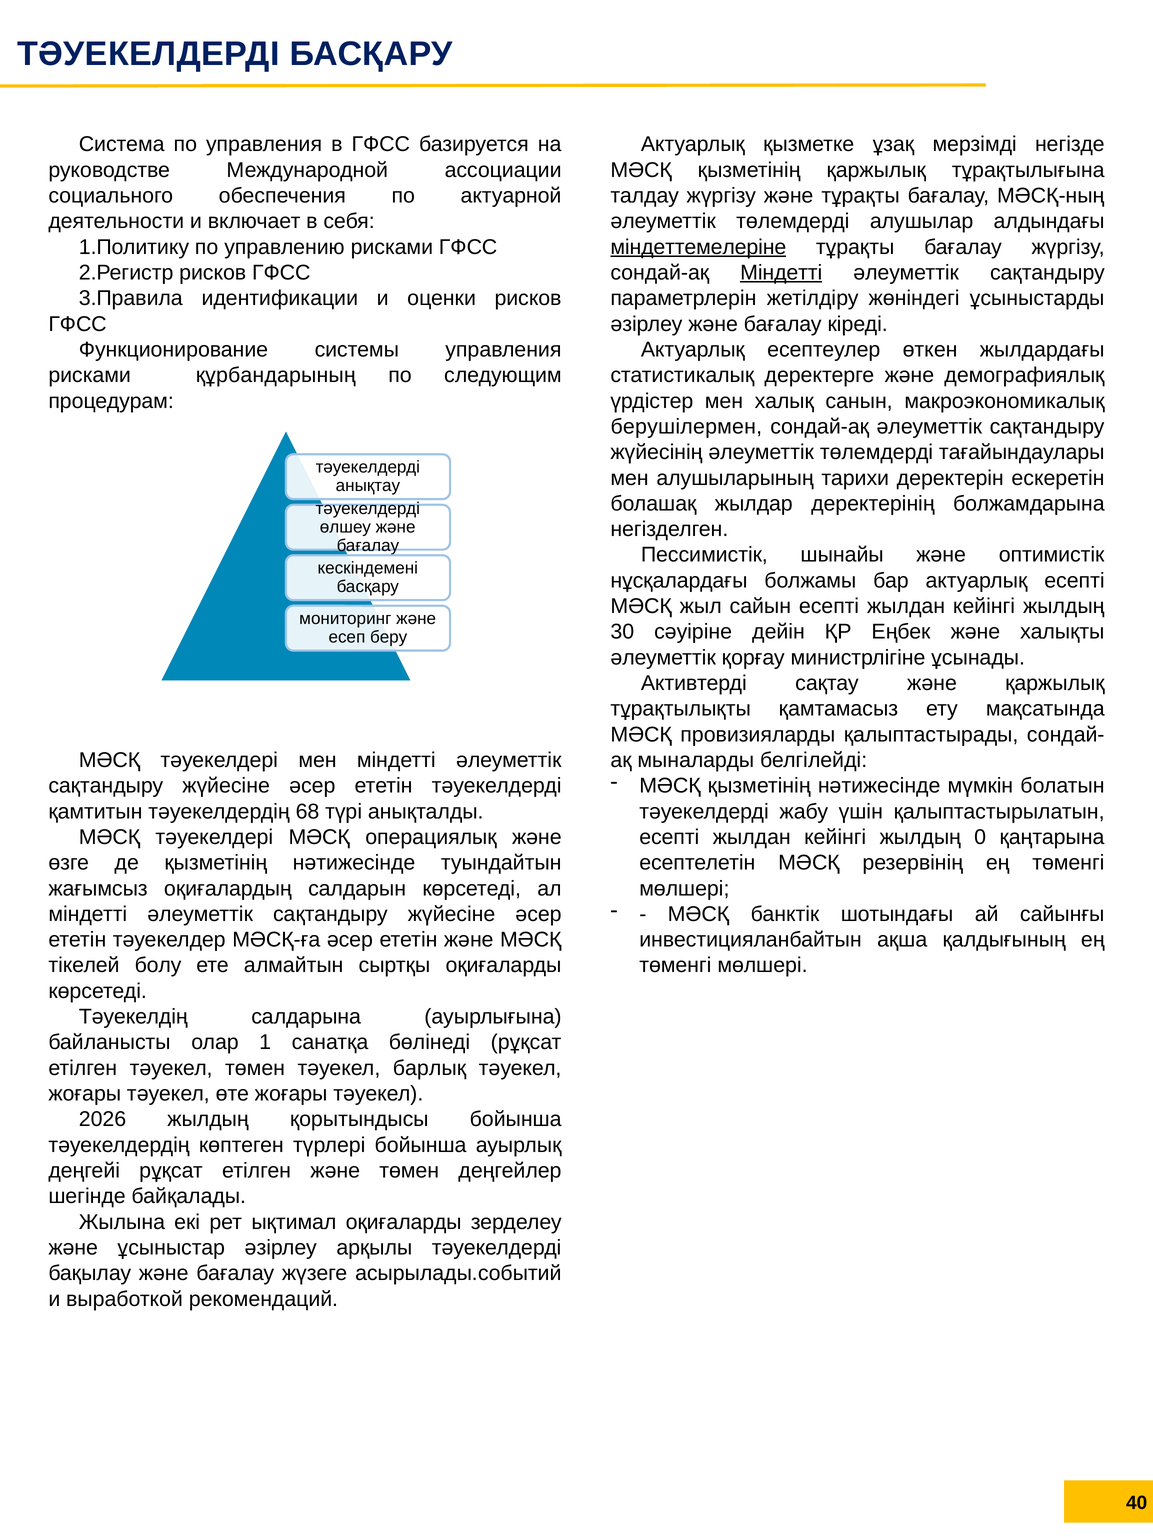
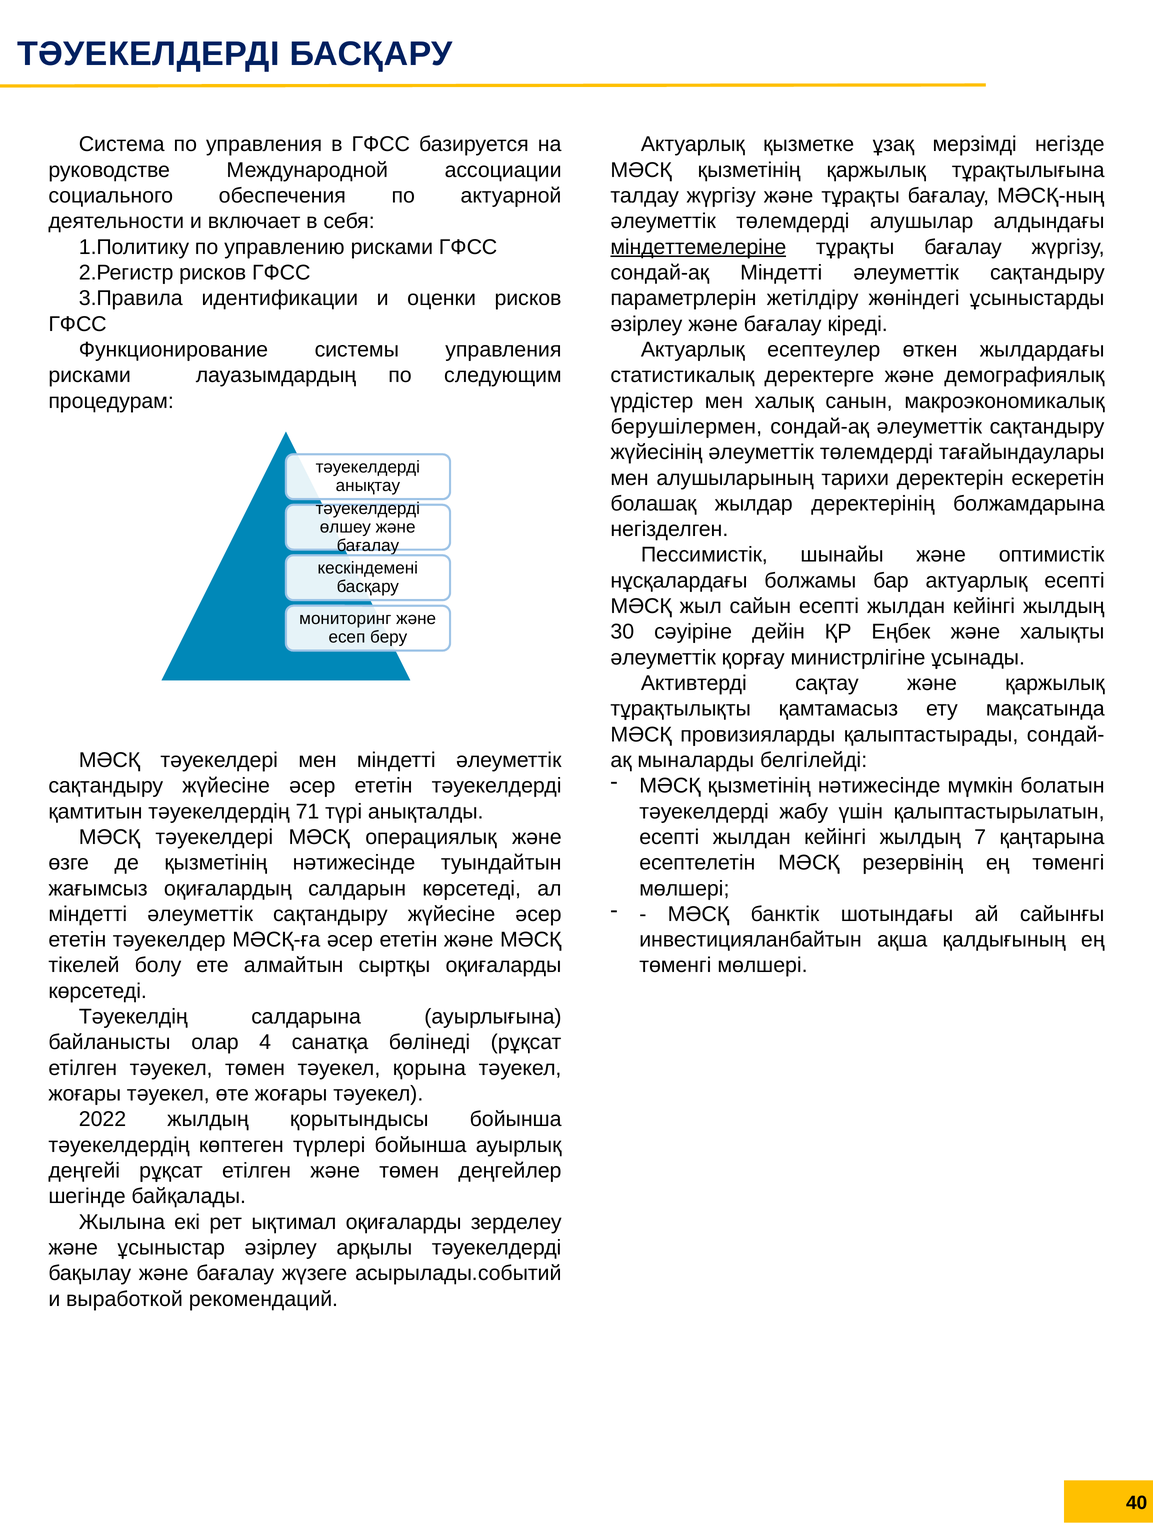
Міндетті at (781, 273) underline: present -> none
құрбандарының: құрбандарының -> лауазымдардың
68: 68 -> 71
0: 0 -> 7
1: 1 -> 4
барлық: барлық -> қорына
2026: 2026 -> 2022
